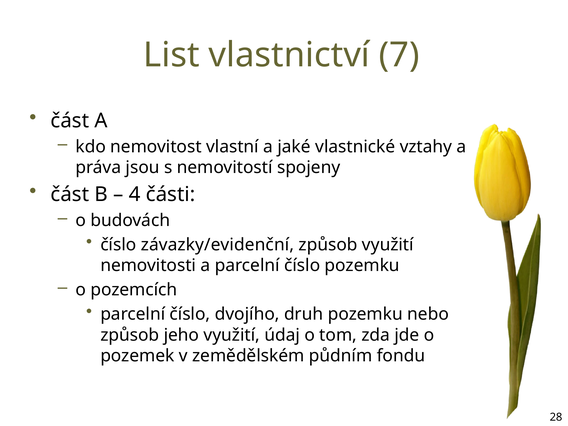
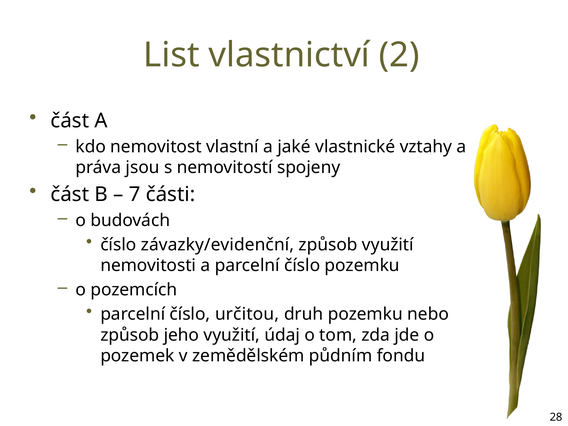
7: 7 -> 2
4: 4 -> 7
dvojího: dvojího -> určitou
